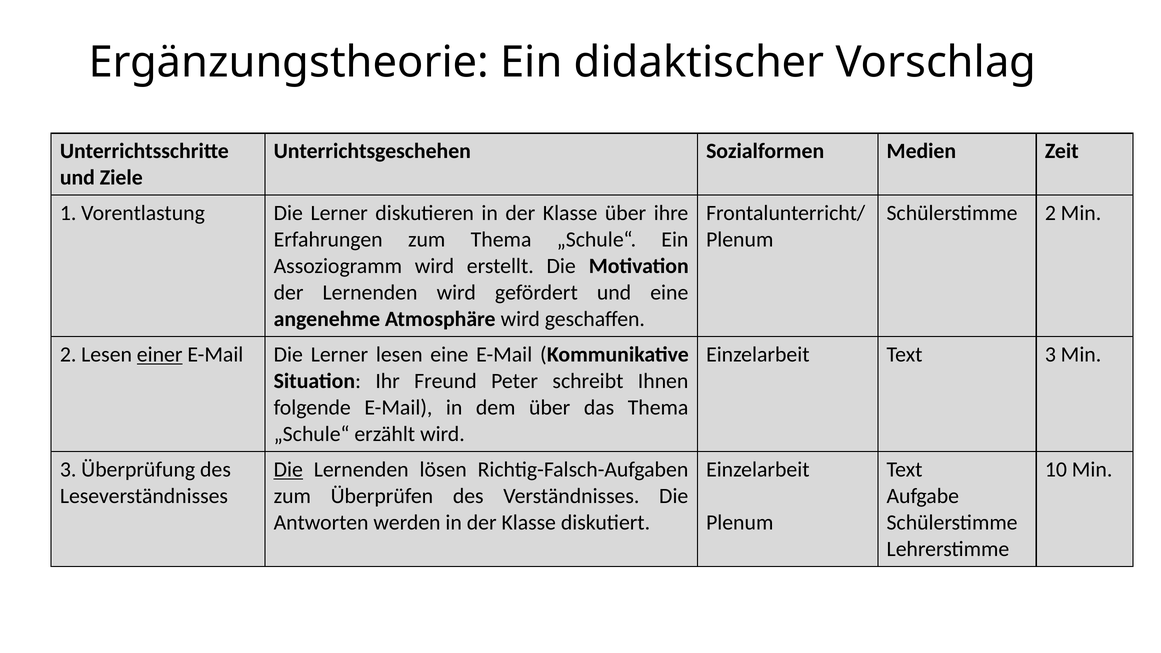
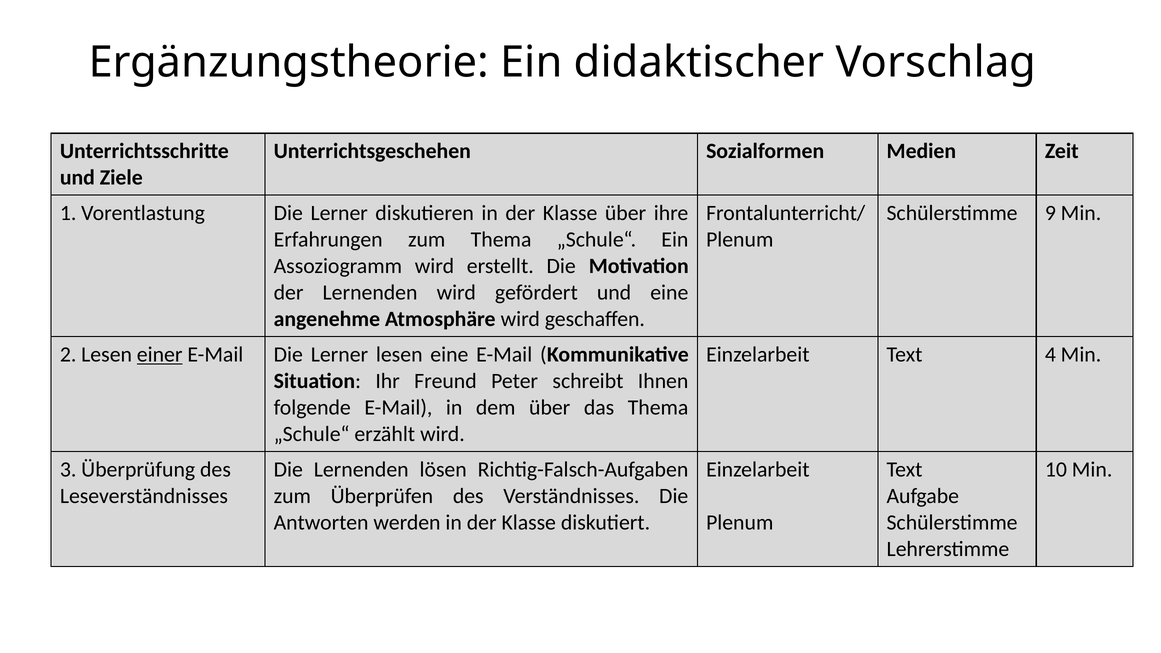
Schülerstimme 2: 2 -> 9
Text 3: 3 -> 4
Die at (288, 470) underline: present -> none
